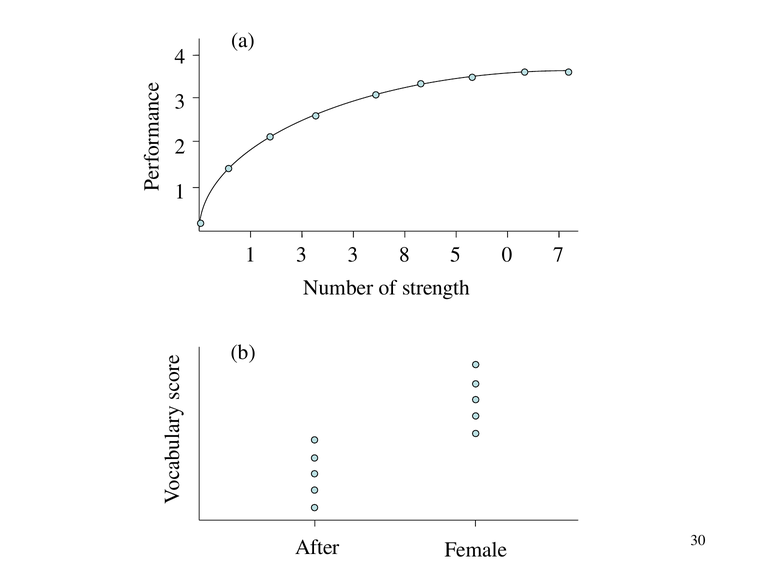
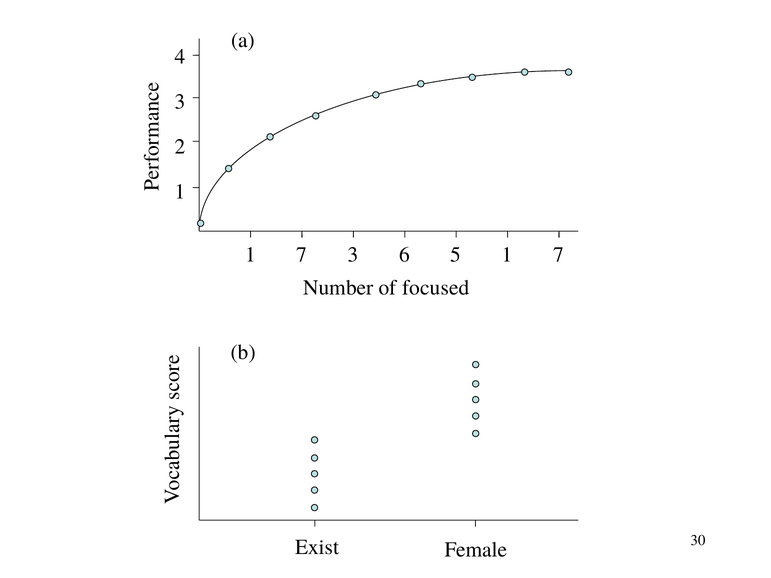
3 at (302, 255): 3 -> 7
8: 8 -> 6
5 0: 0 -> 1
strength: strength -> focused
After: After -> Exist
